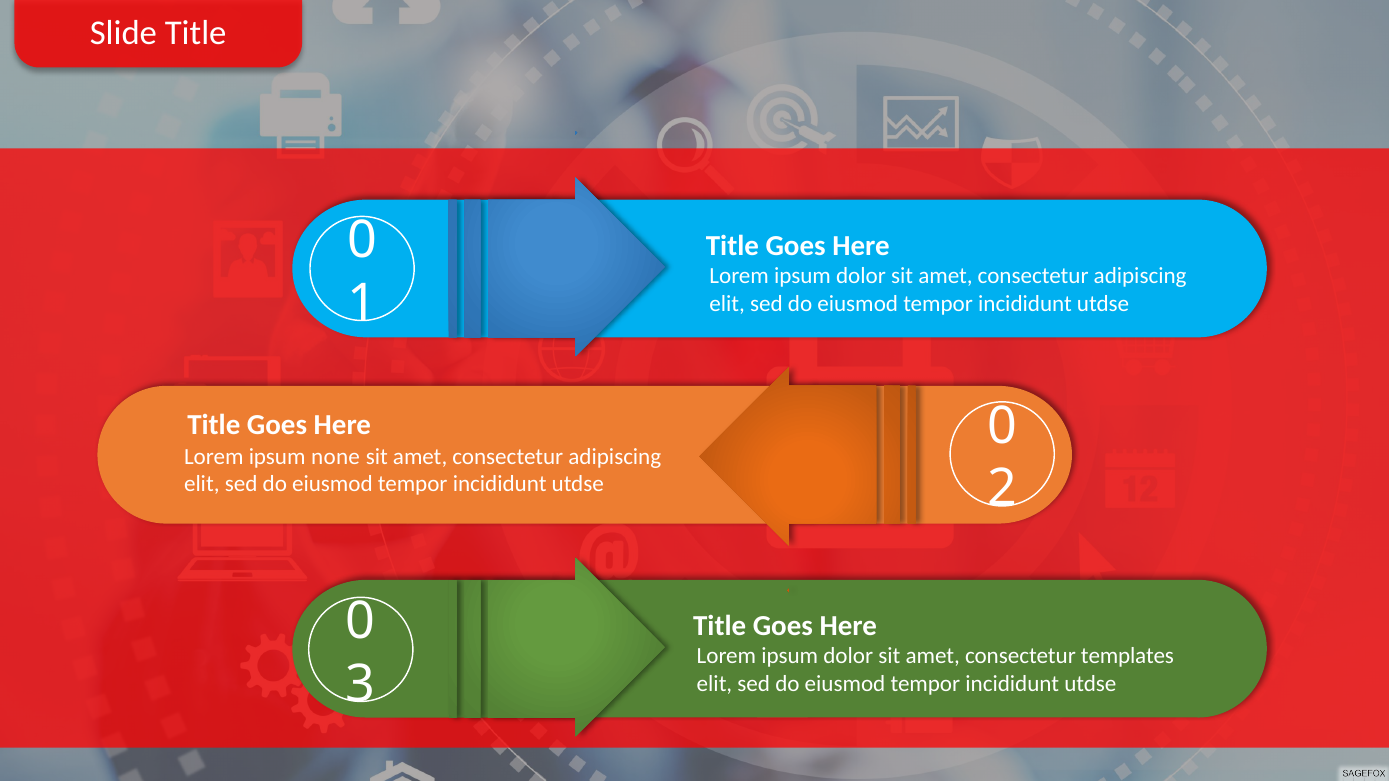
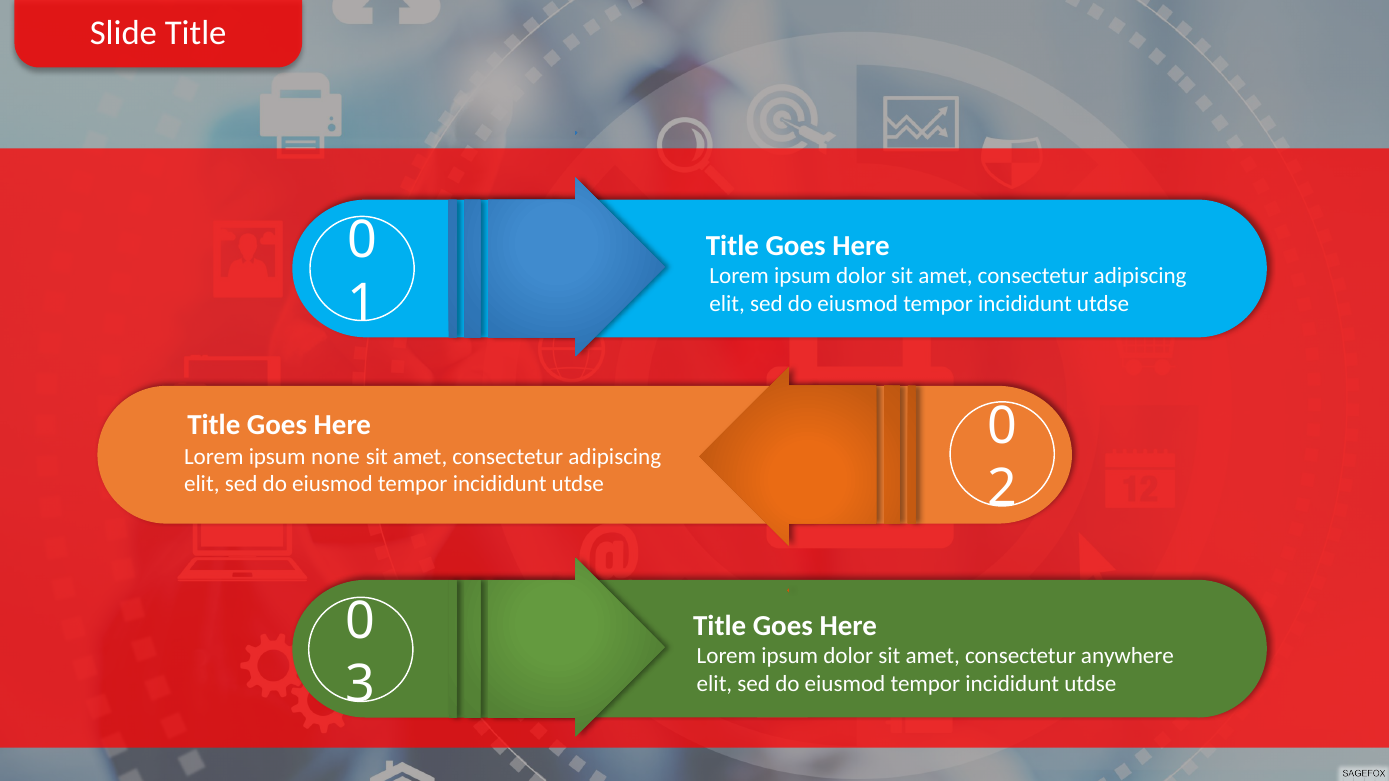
templates: templates -> anywhere
